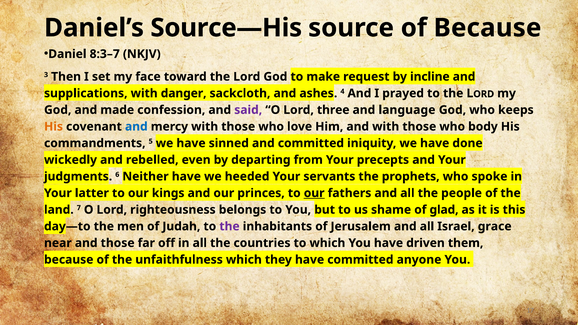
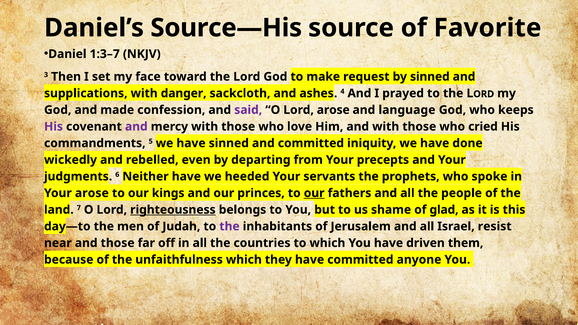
of Because: Because -> Favorite
8:3–7: 8:3–7 -> 1:3–7
by incline: incline -> sinned
Lord three: three -> arose
His at (53, 127) colour: orange -> purple
and at (136, 127) colour: blue -> purple
body: body -> cried
latter at (92, 193): latter -> arose
righteousness underline: none -> present
grace: grace -> resist
